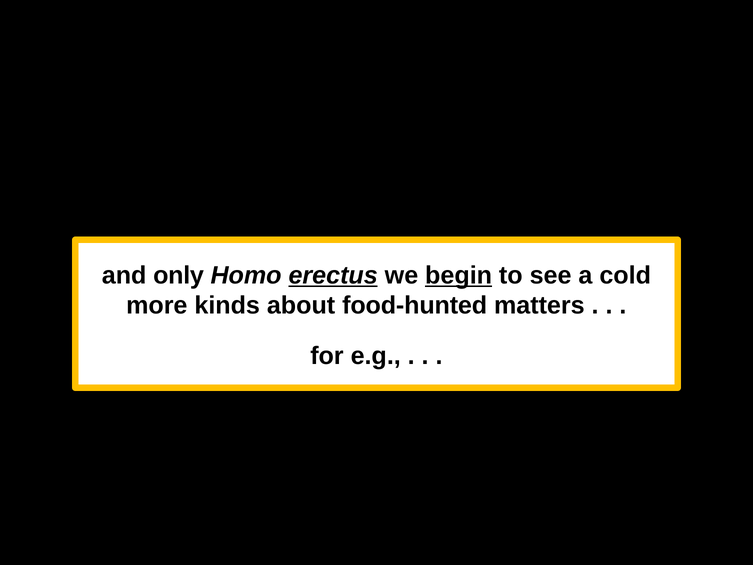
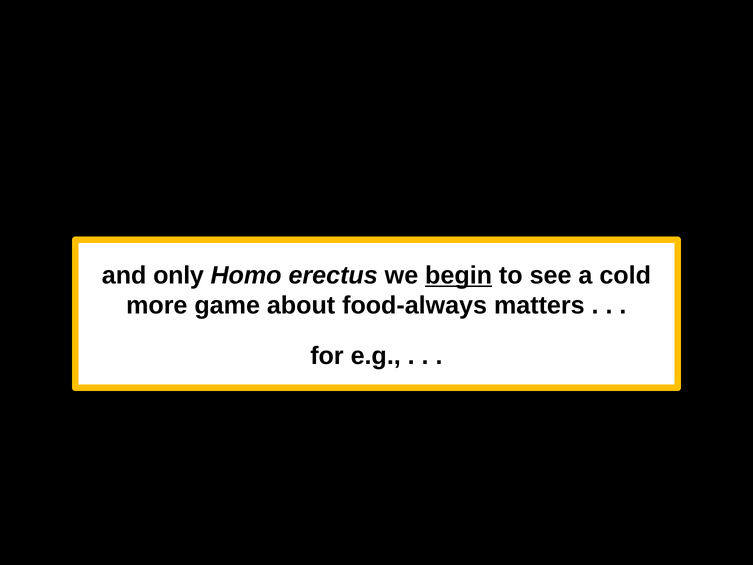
erectus underline: present -> none
kinds: kinds -> game
food-hunted: food-hunted -> food-always
